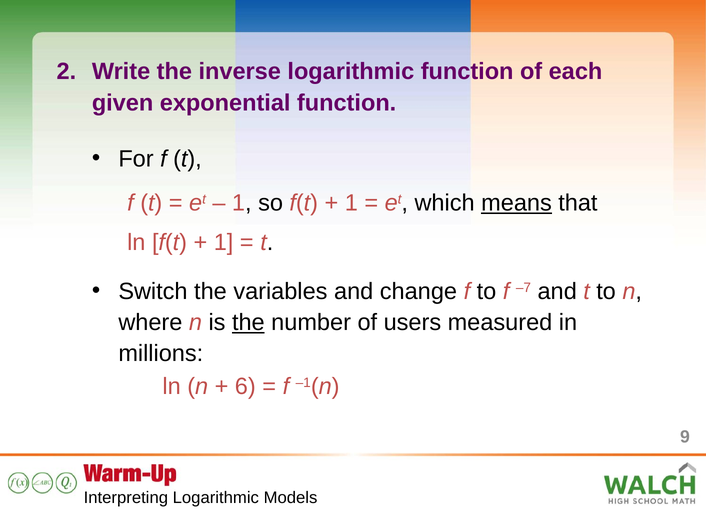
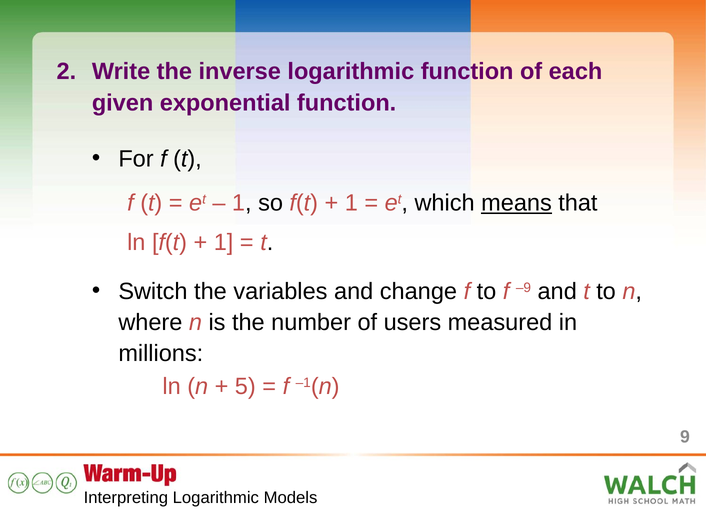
–7: –7 -> –9
the at (248, 322) underline: present -> none
6: 6 -> 5
